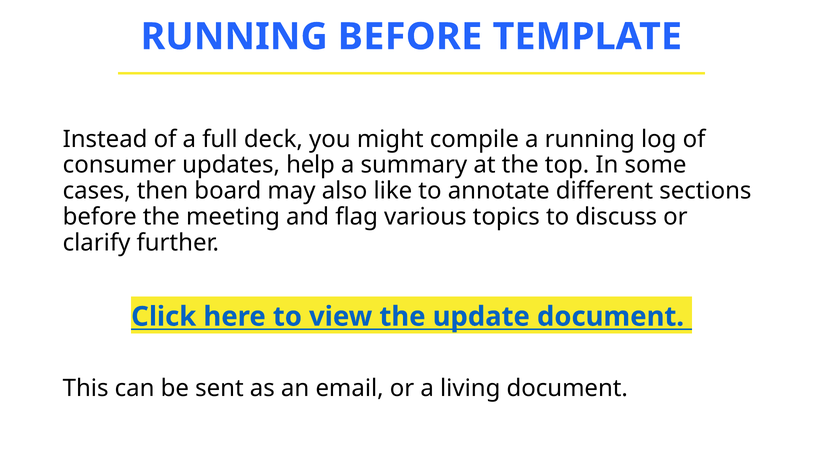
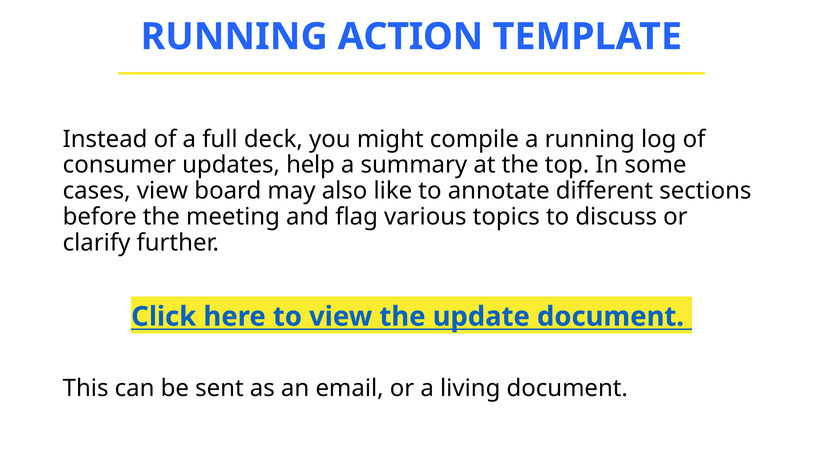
RUNNING BEFORE: BEFORE -> ACTION
cases then: then -> view
